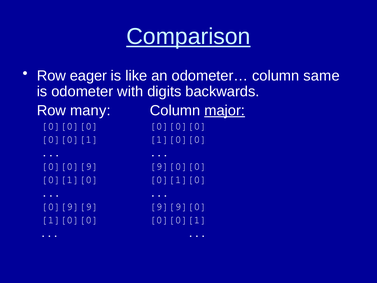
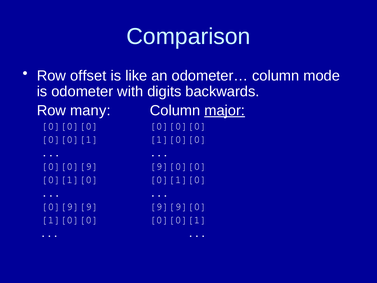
Comparison underline: present -> none
eager: eager -> offset
same: same -> mode
